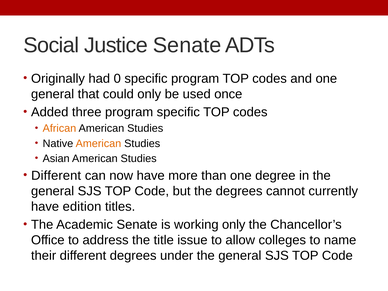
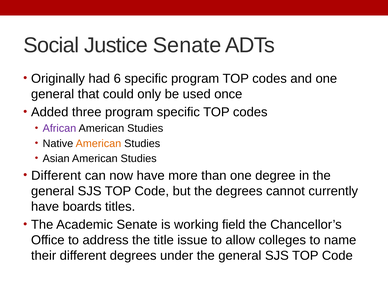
0: 0 -> 6
African colour: orange -> purple
edition: edition -> boards
working only: only -> field
